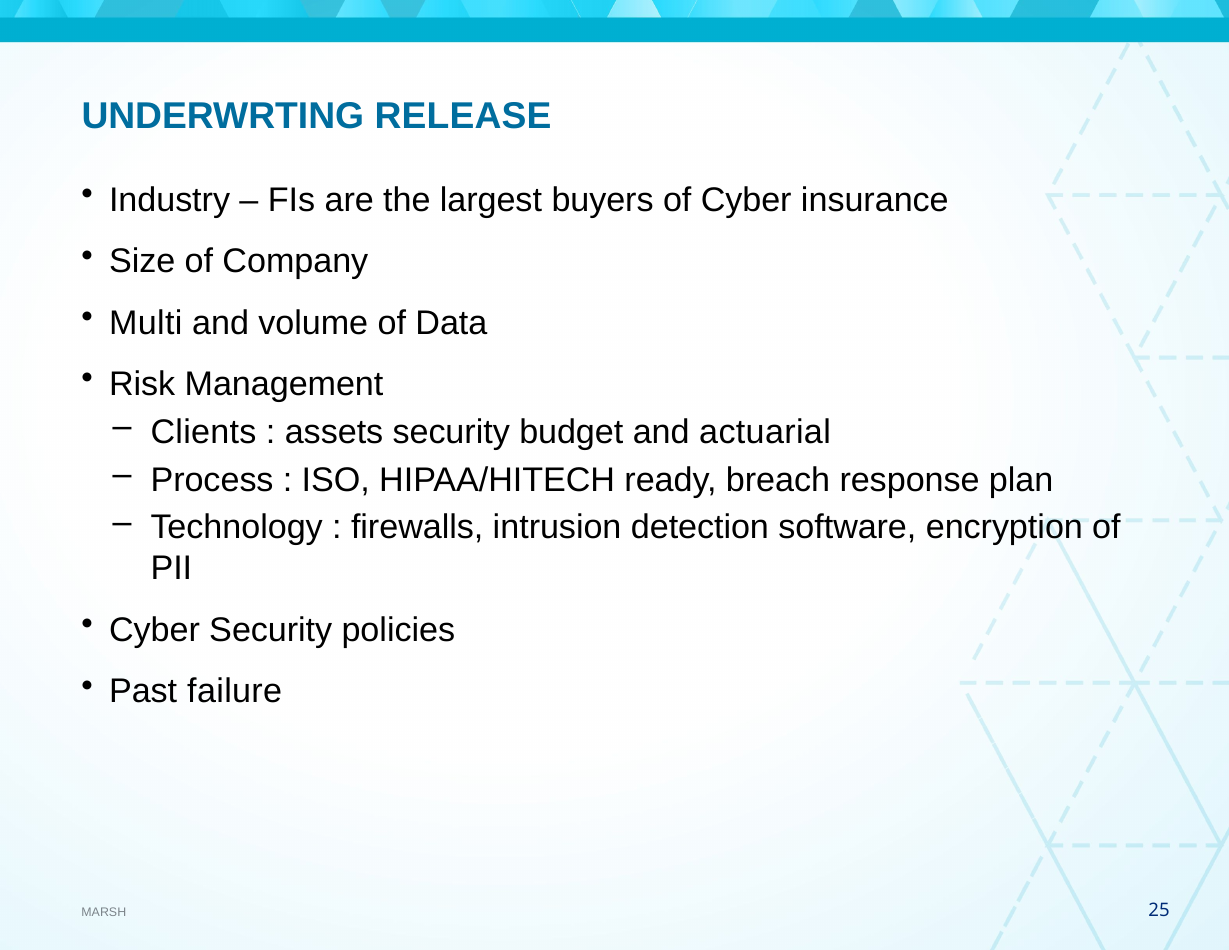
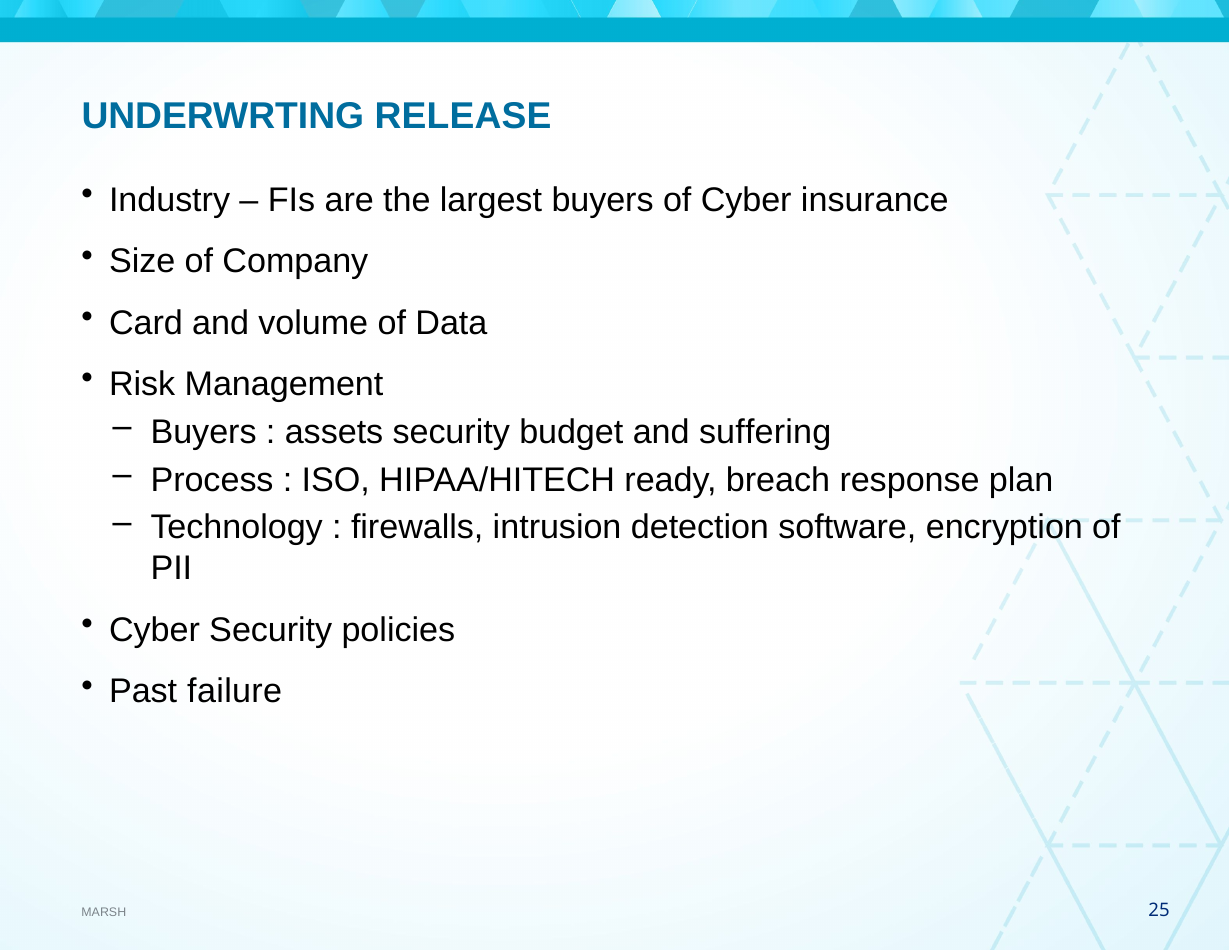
Multi: Multi -> Card
Clients at (203, 432): Clients -> Buyers
actuarial: actuarial -> suffering
